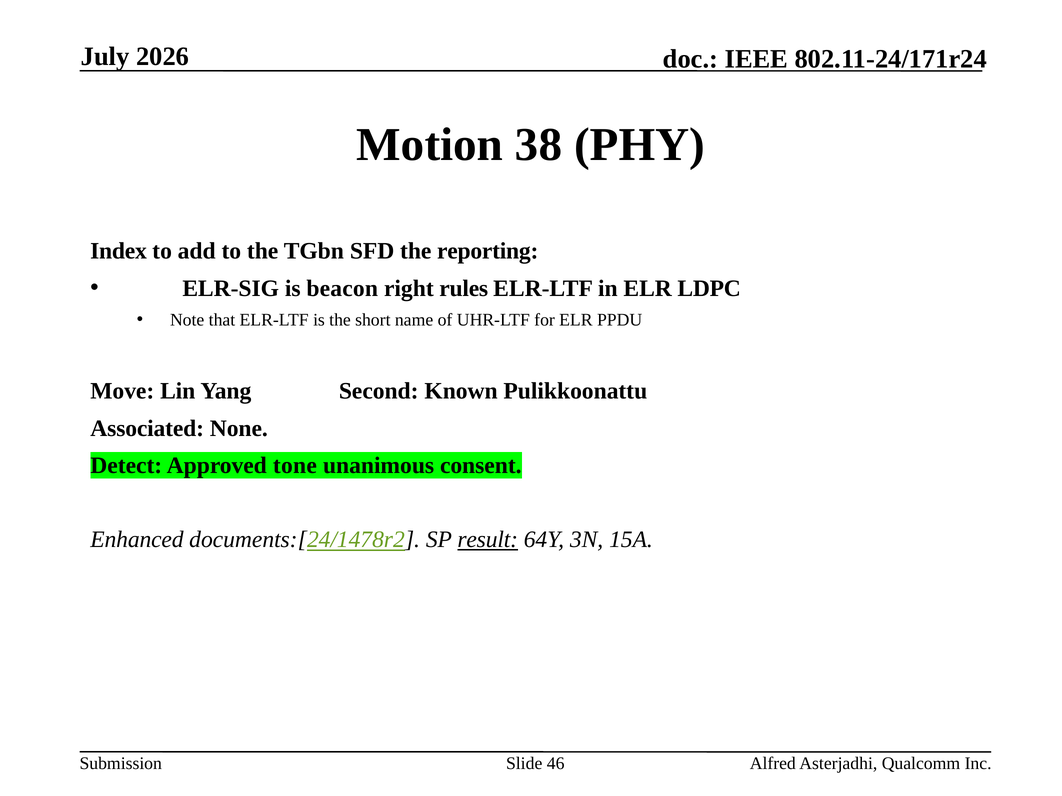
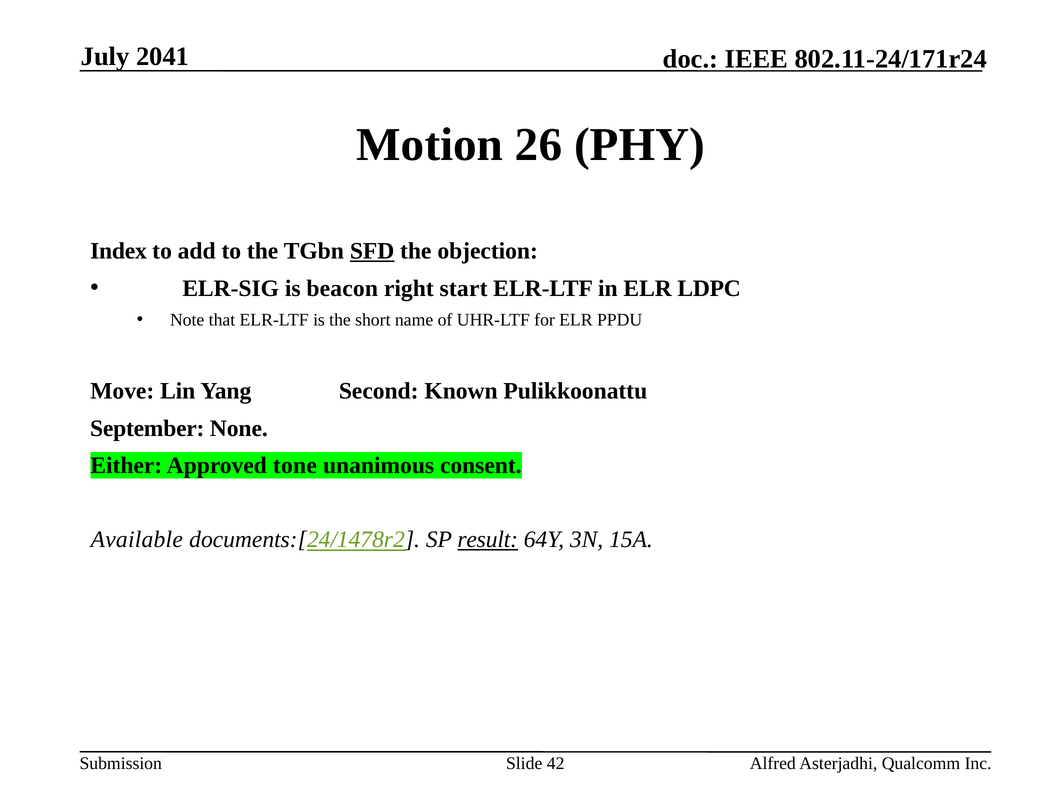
2026: 2026 -> 2041
38: 38 -> 26
SFD underline: none -> present
reporting: reporting -> objection
rules: rules -> start
Associated: Associated -> September
Detect: Detect -> Either
Enhanced: Enhanced -> Available
46: 46 -> 42
